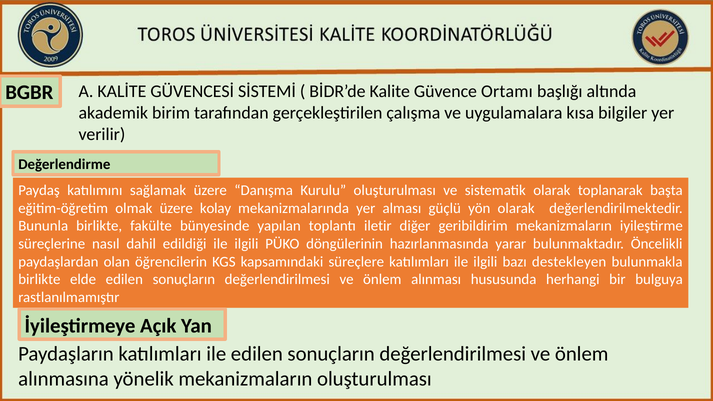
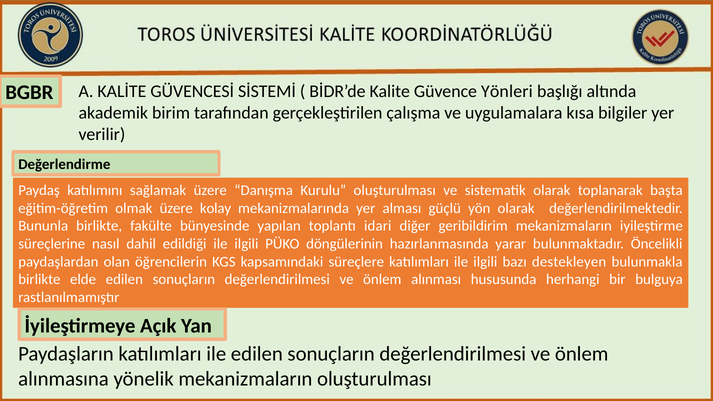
Ortamı: Ortamı -> Yönleri
iletir: iletir -> idari
